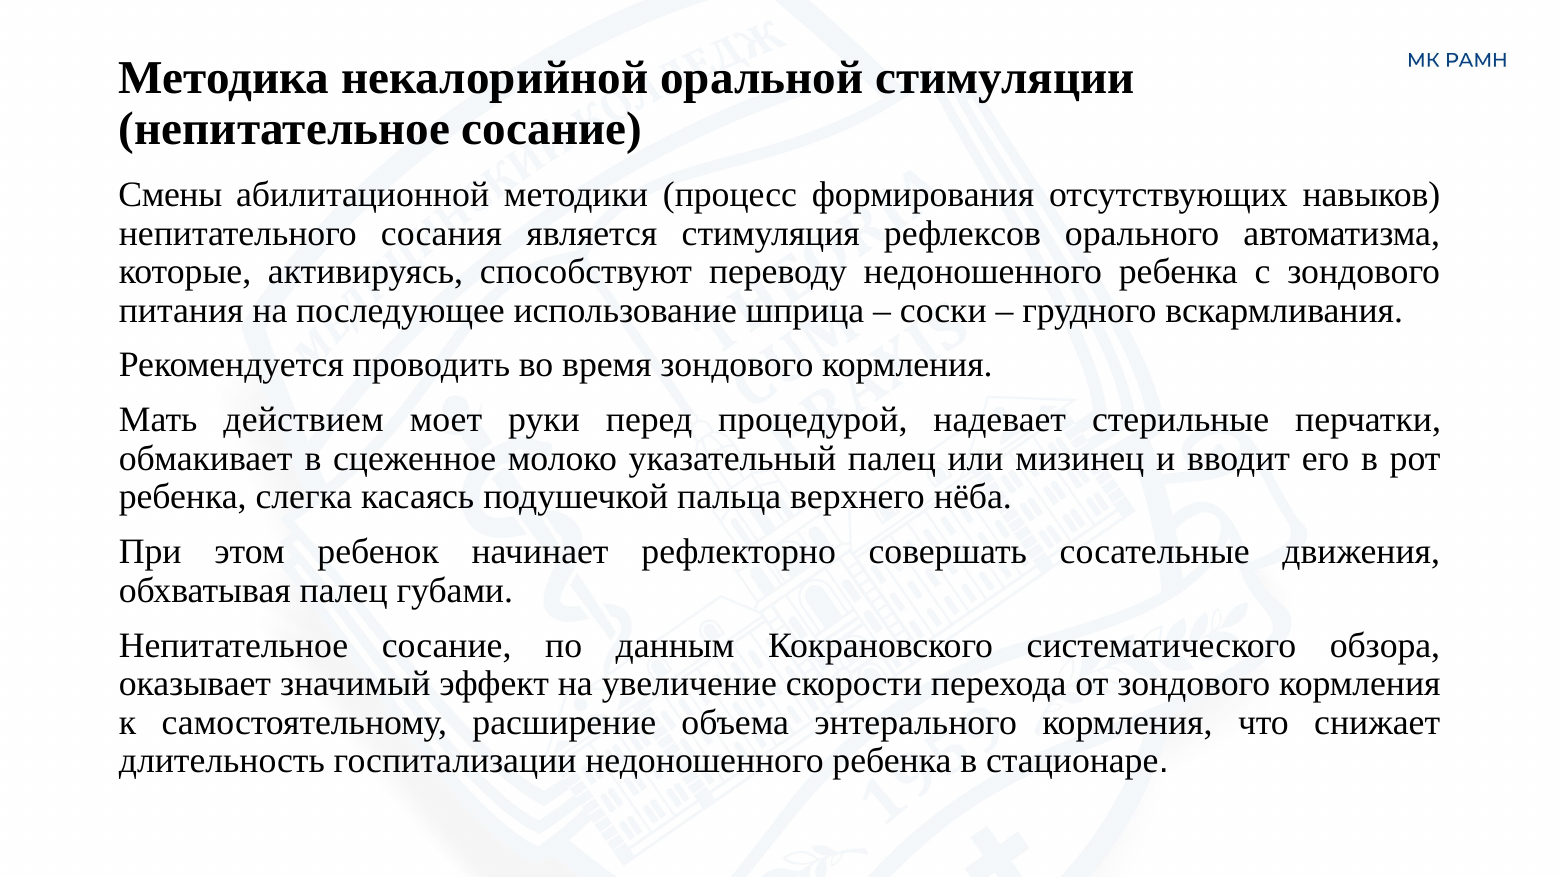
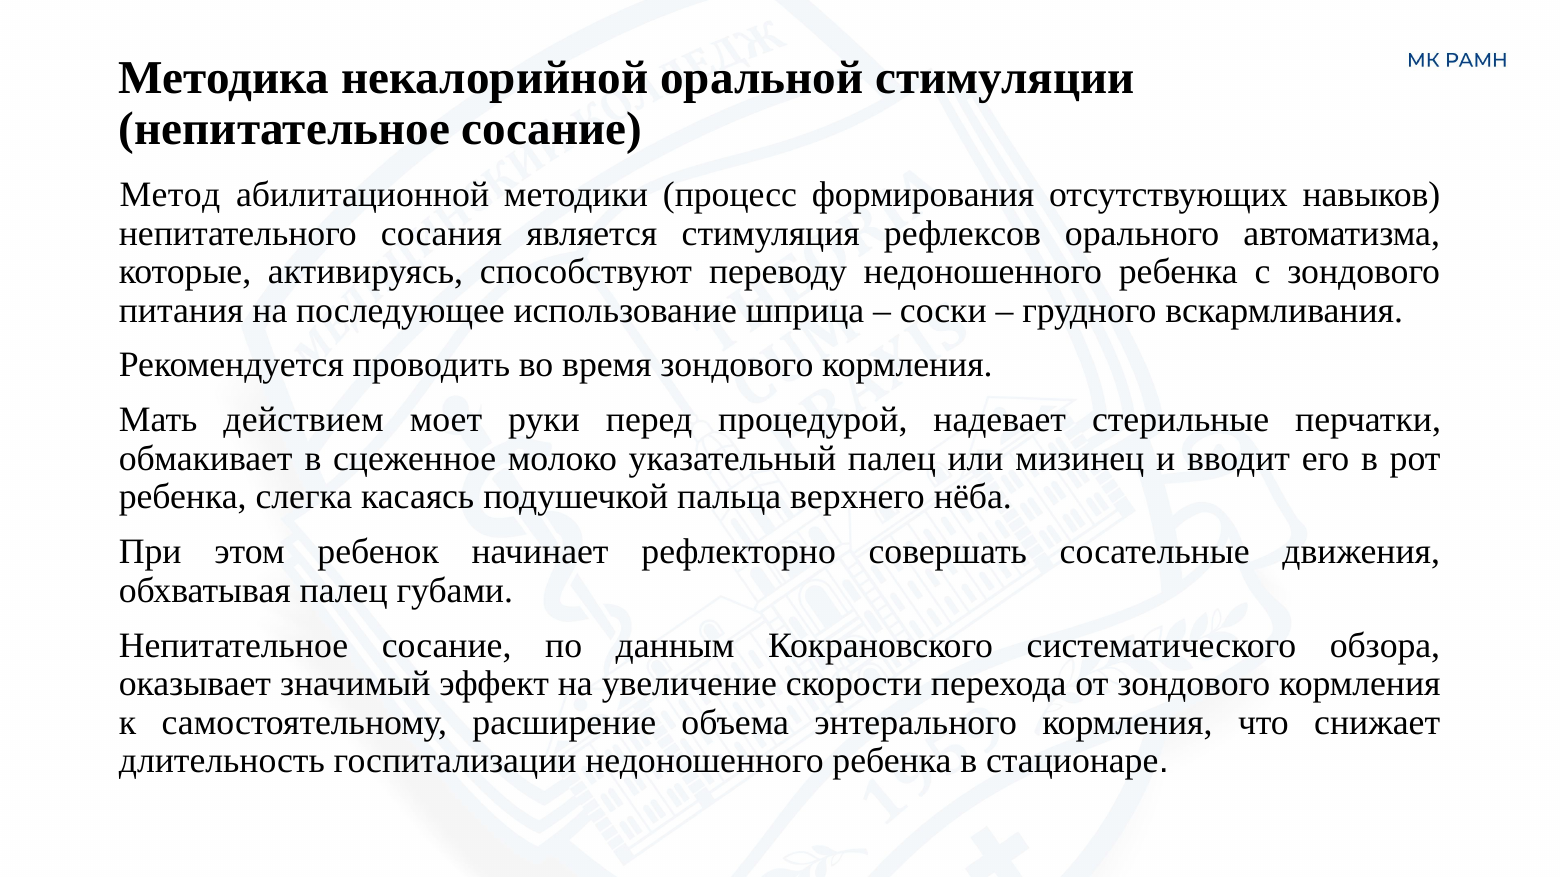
Смены: Смены -> Метод
